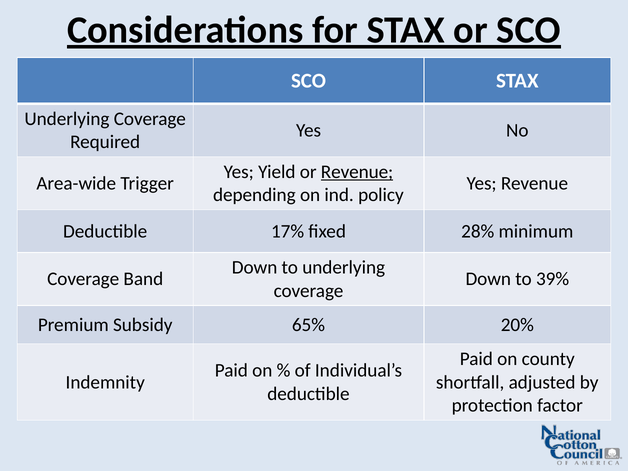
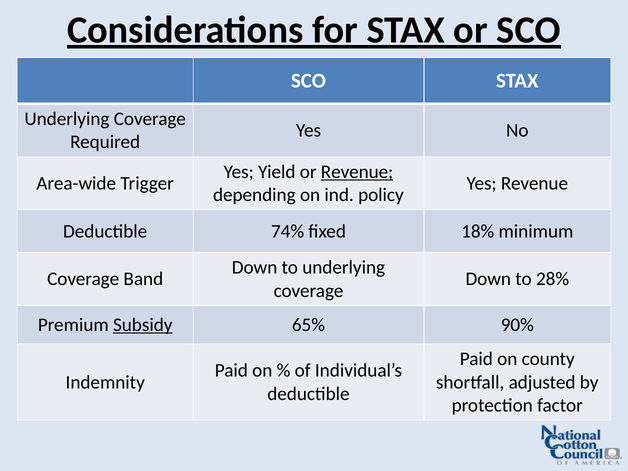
17%: 17% -> 74%
28%: 28% -> 18%
39%: 39% -> 28%
Subsidy underline: none -> present
20%: 20% -> 90%
